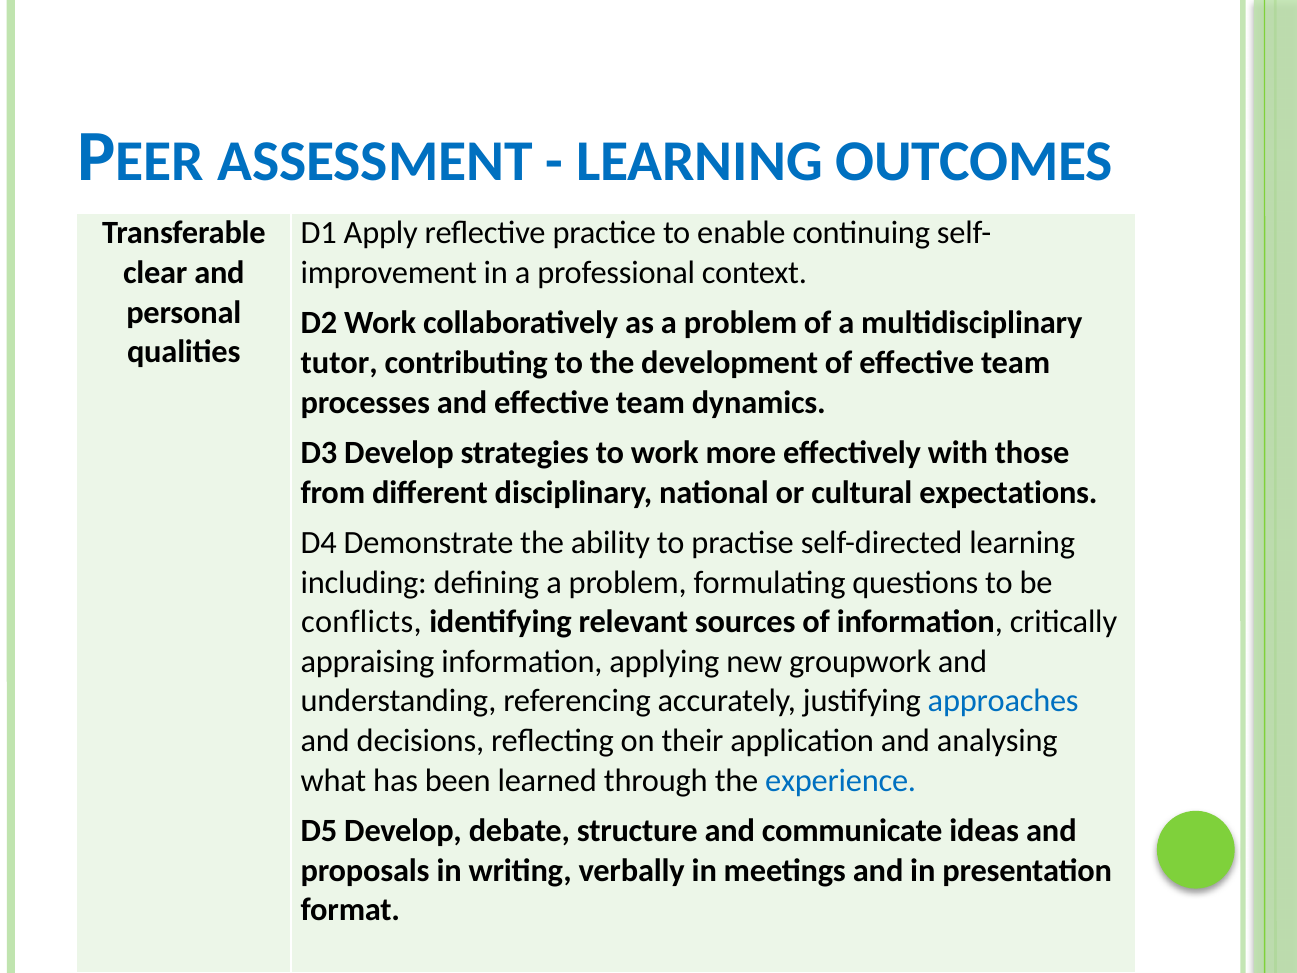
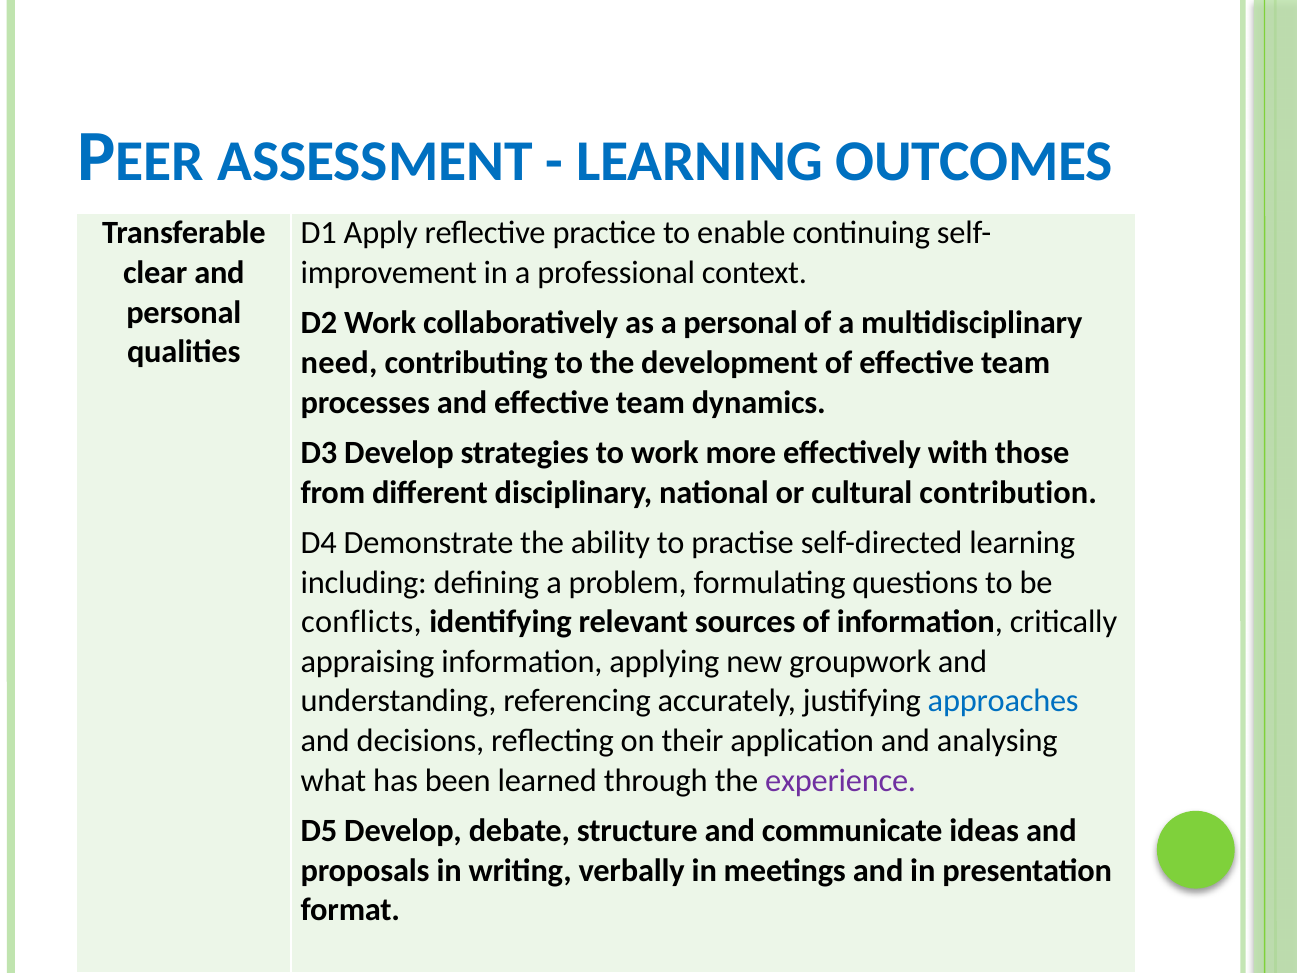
as a problem: problem -> personal
tutor: tutor -> need
expectations: expectations -> contribution
experience colour: blue -> purple
